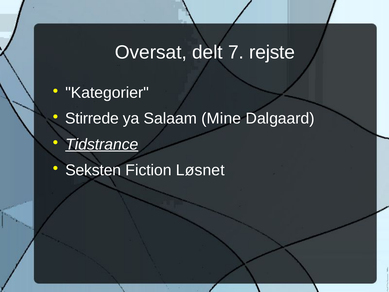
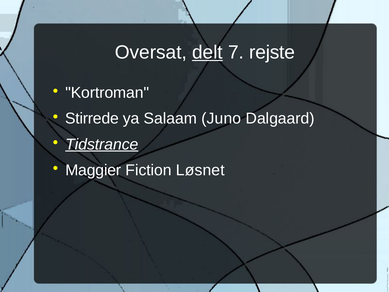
delt underline: none -> present
Kategorier: Kategorier -> Kortroman
Mine: Mine -> Juno
Seksten: Seksten -> Maggier
